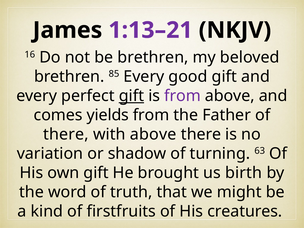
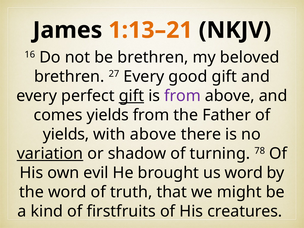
1:13–21 colour: purple -> orange
85: 85 -> 27
there at (66, 134): there -> yields
variation underline: none -> present
63: 63 -> 78
own gift: gift -> evil
us birth: birth -> word
